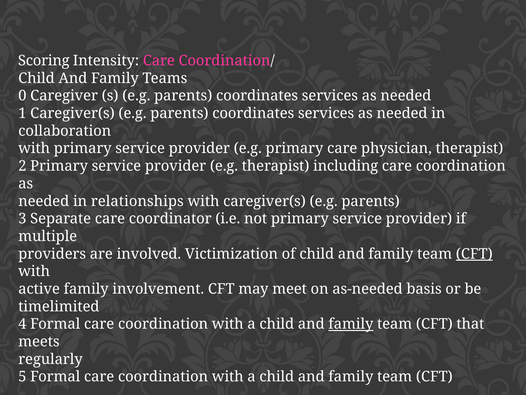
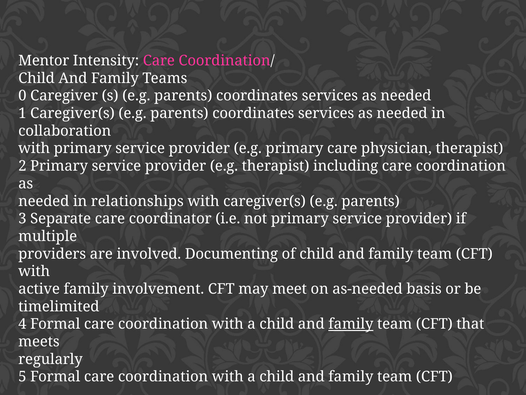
Scoring: Scoring -> Mentor
Victimization: Victimization -> Documenting
CFT at (474, 254) underline: present -> none
